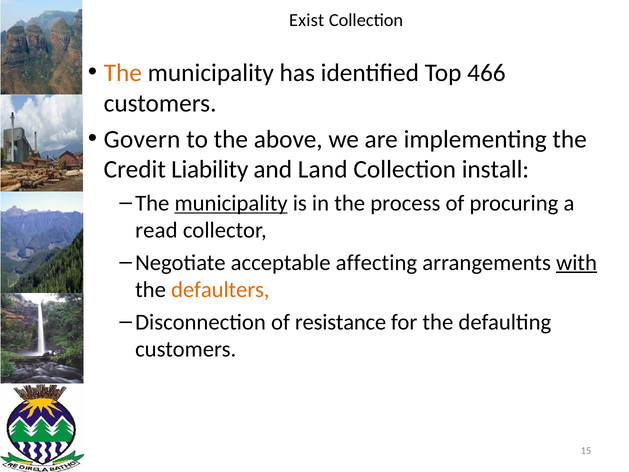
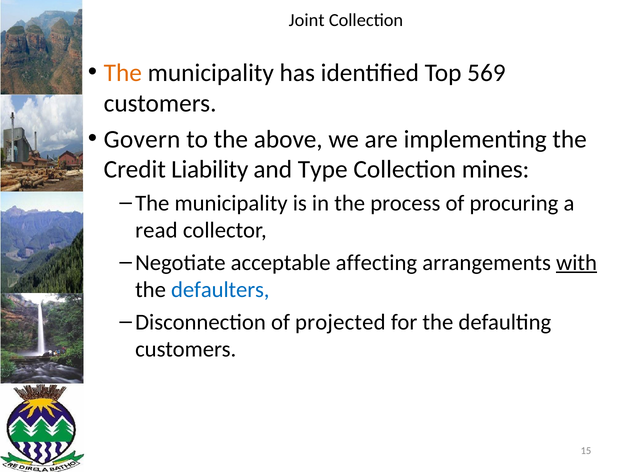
Exist: Exist -> Joint
466: 466 -> 569
Land: Land -> Type
install: install -> mines
municipality at (231, 203) underline: present -> none
defaulters colour: orange -> blue
resistance: resistance -> projected
